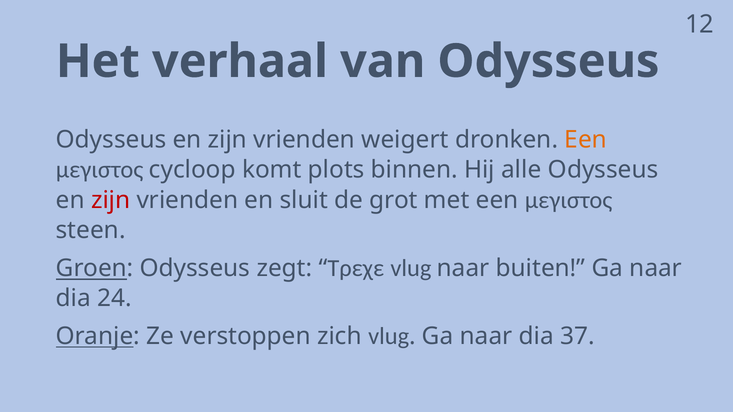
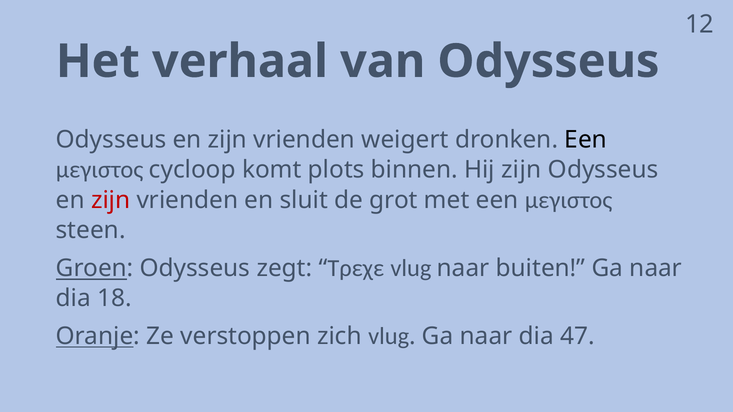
Een at (586, 140) colour: orange -> black
Hij alle: alle -> zijn
24: 24 -> 18
37: 37 -> 47
